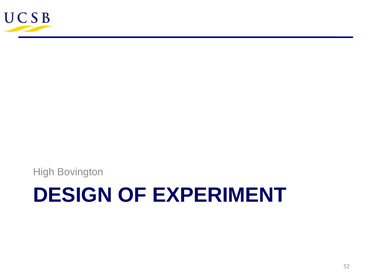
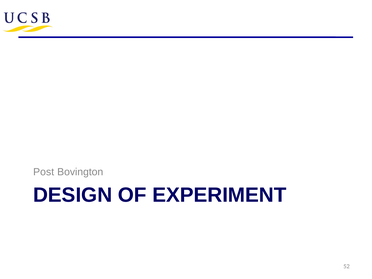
High: High -> Post
